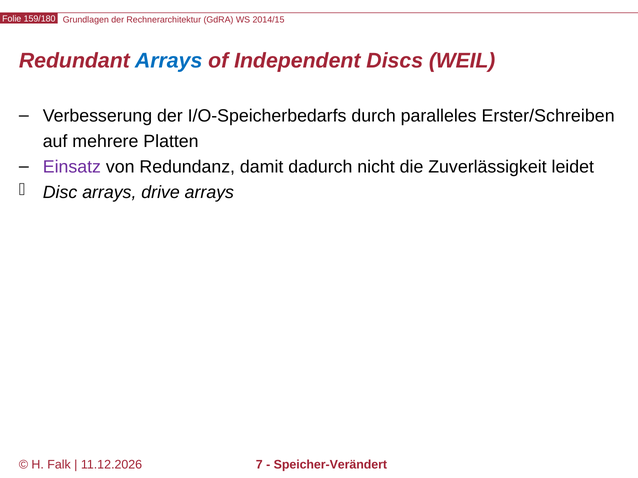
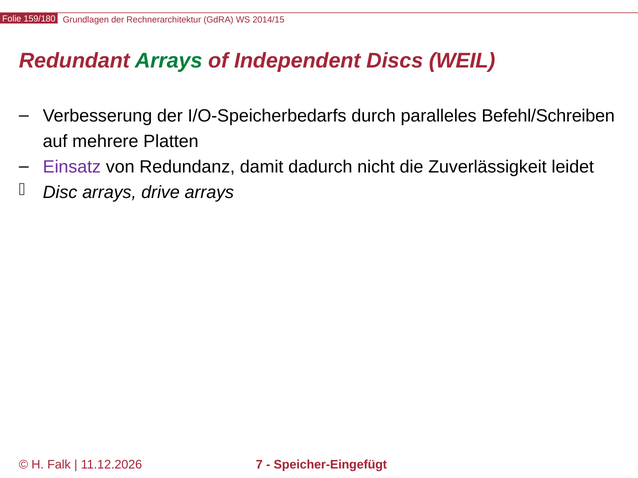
Arrays at (169, 61) colour: blue -> green
Erster/Schreiben: Erster/Schreiben -> Befehl/Schreiben
Speicher-Verändert: Speicher-Verändert -> Speicher-Eingefügt
